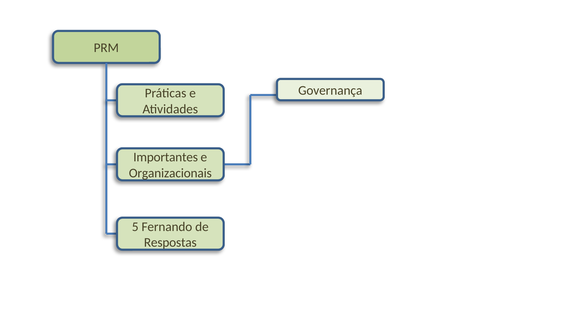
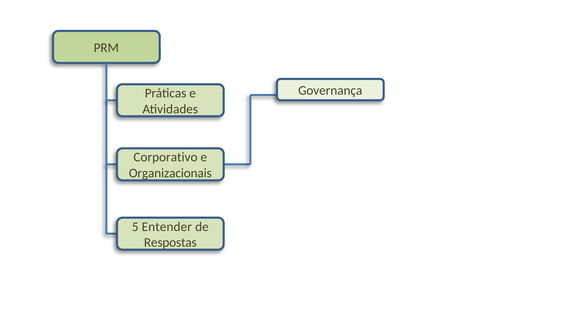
Importantes: Importantes -> Corporativo
Fernando: Fernando -> Entender
